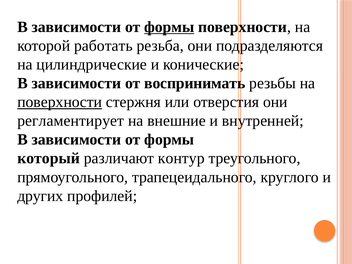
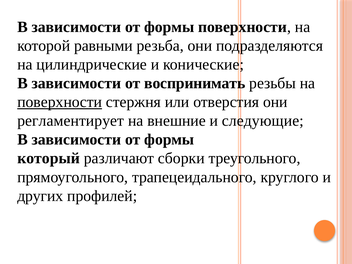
формы at (169, 27) underline: present -> none
работать: работать -> равными
внутренней: внутренней -> следующие
контур: контур -> сборки
